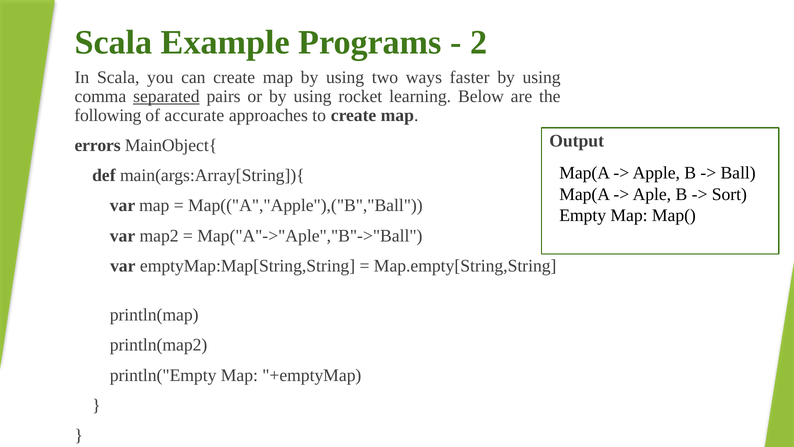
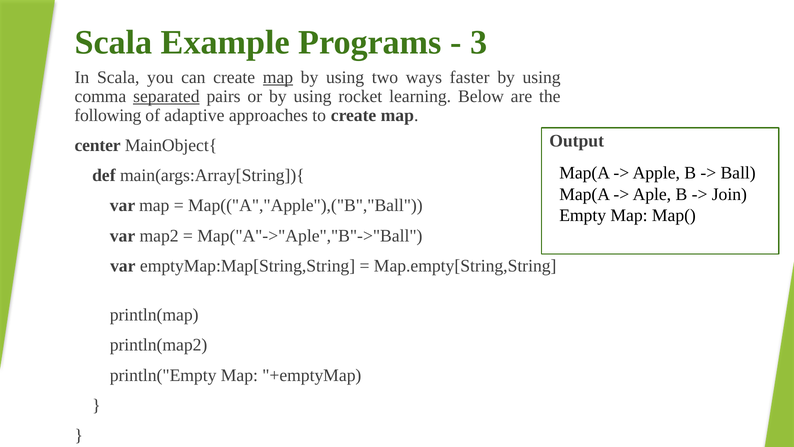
2: 2 -> 3
map at (278, 77) underline: none -> present
accurate: accurate -> adaptive
errors: errors -> center
Sort: Sort -> Join
